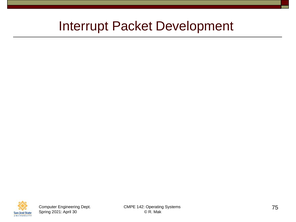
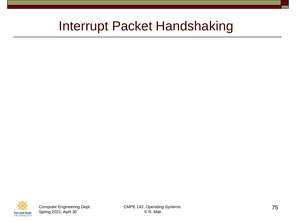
Development: Development -> Handshaking
